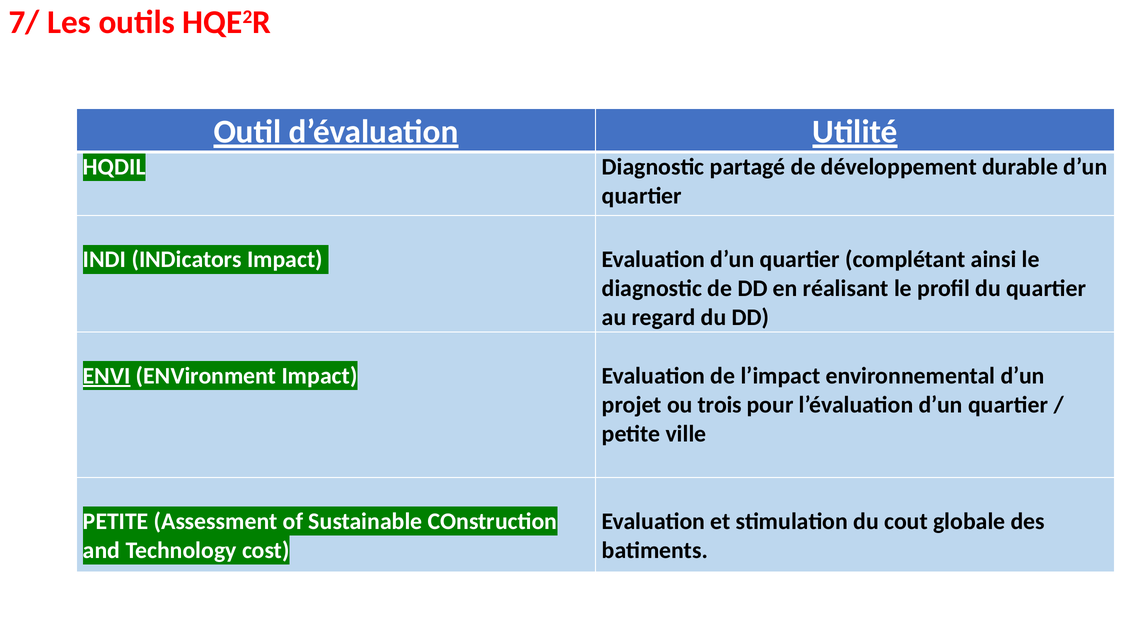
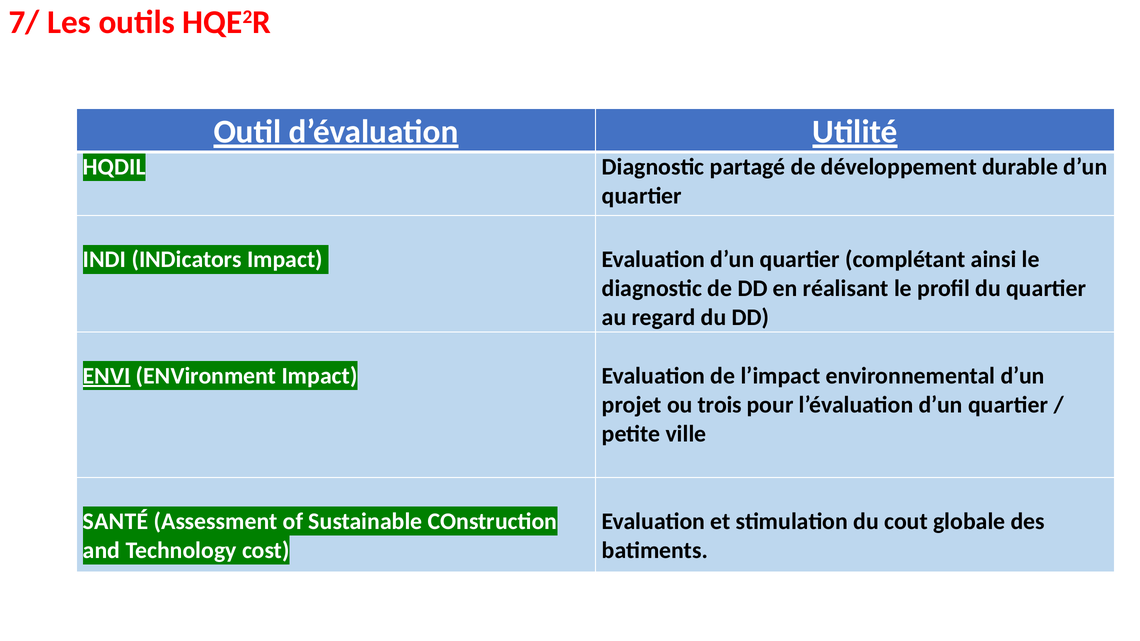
PETITE at (116, 521): PETITE -> SANTÉ
